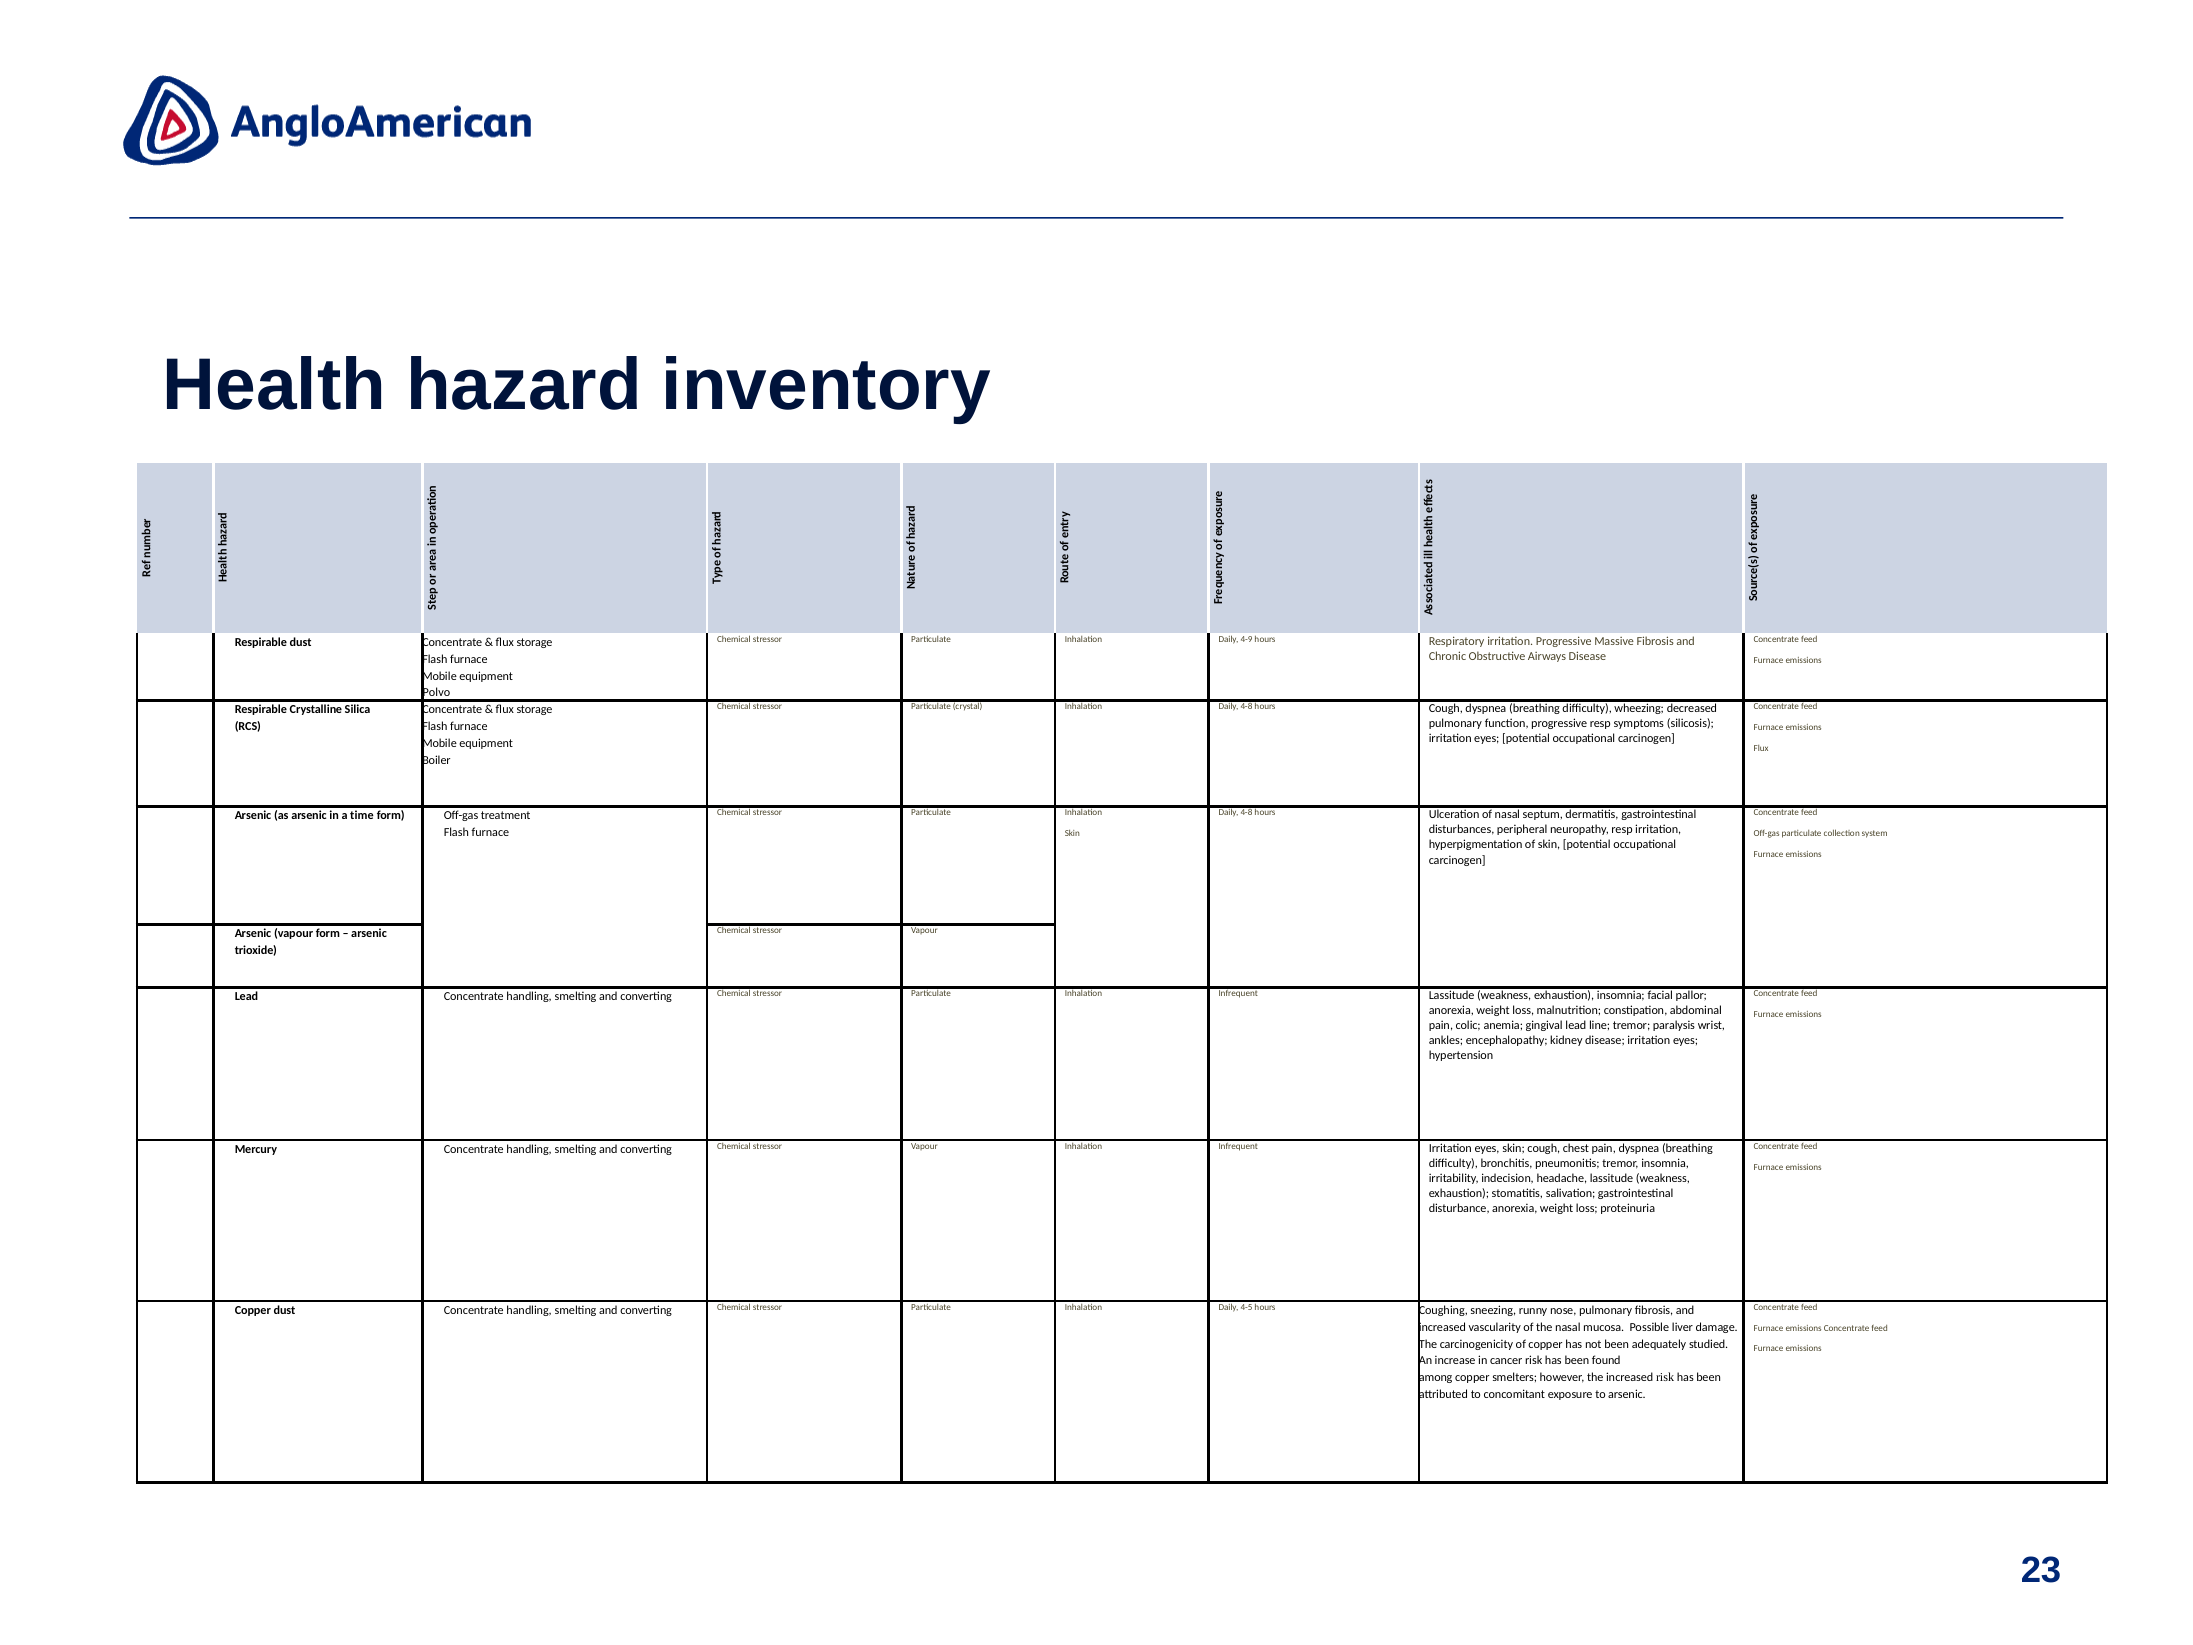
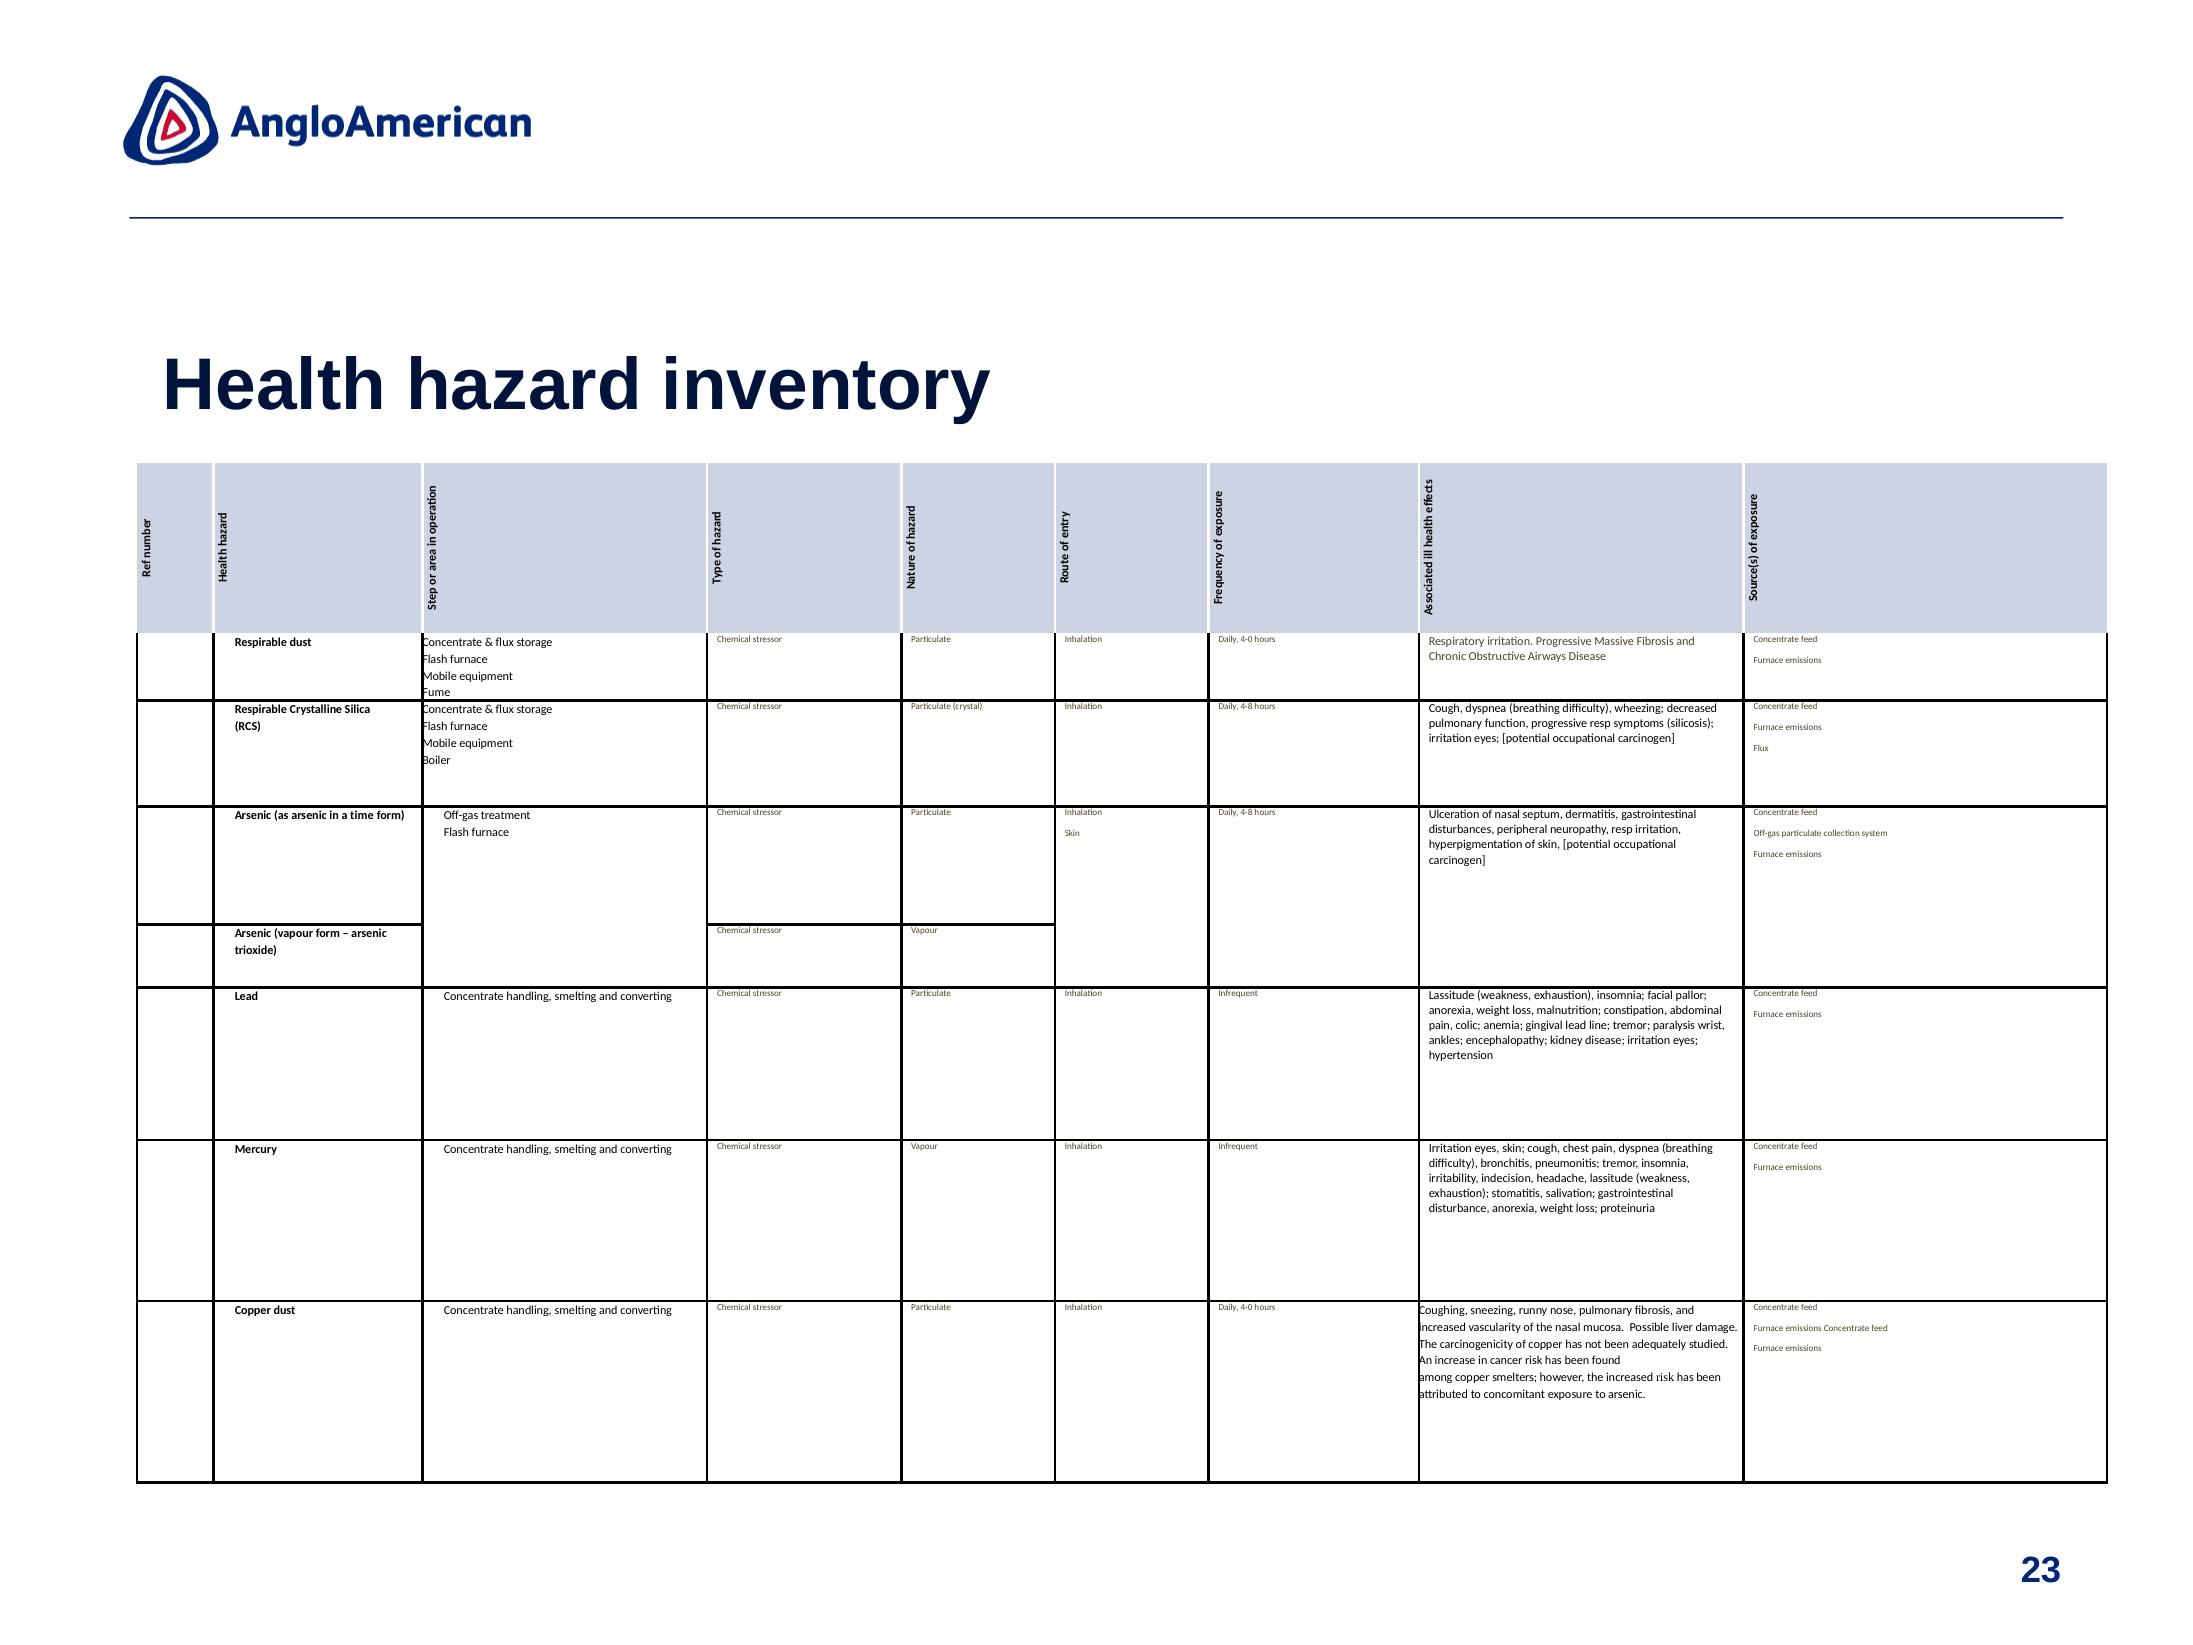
4-9 at (1247, 639): 4-9 -> 4-0
Polvo: Polvo -> Fume
4-5 at (1247, 1307): 4-5 -> 4-0
